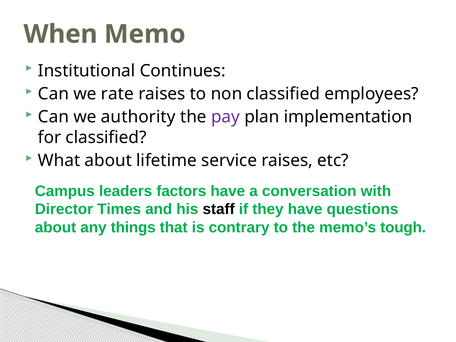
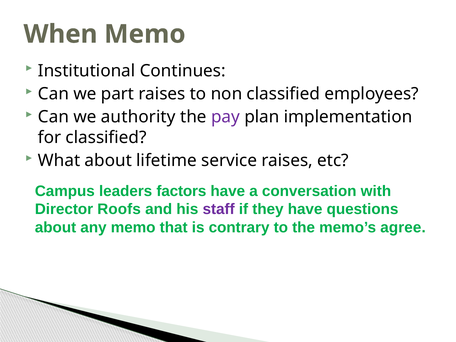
rate: rate -> part
Times: Times -> Roofs
staff colour: black -> purple
any things: things -> memo
tough: tough -> agree
